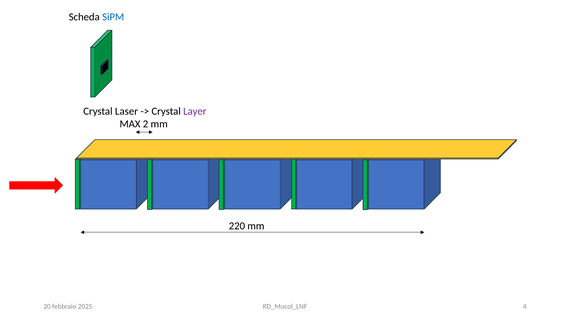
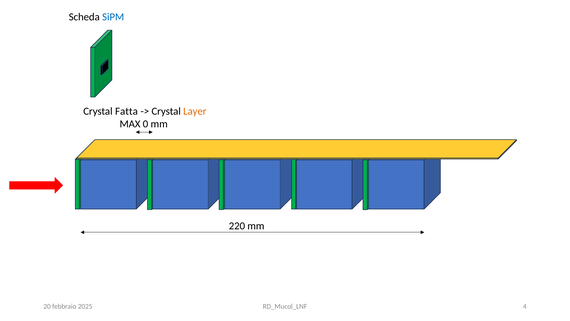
Laser: Laser -> Fatta
Layer colour: purple -> orange
2: 2 -> 0
